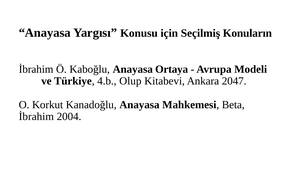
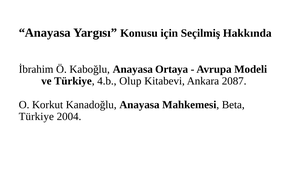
Konuların: Konuların -> Hakkında
2047: 2047 -> 2087
İbrahim at (36, 116): İbrahim -> Türkiye
